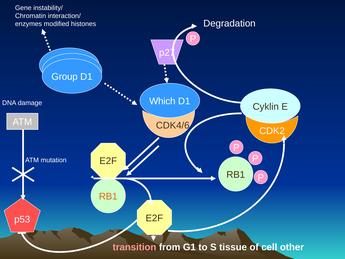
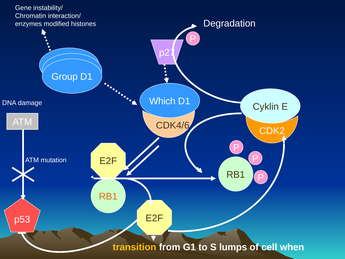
transition colour: pink -> yellow
tissue: tissue -> lumps
other: other -> when
